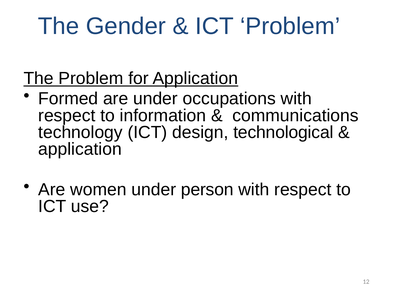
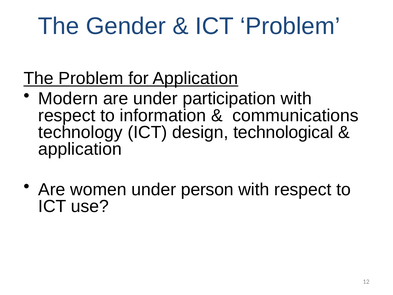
Formed: Formed -> Modern
occupations: occupations -> participation
